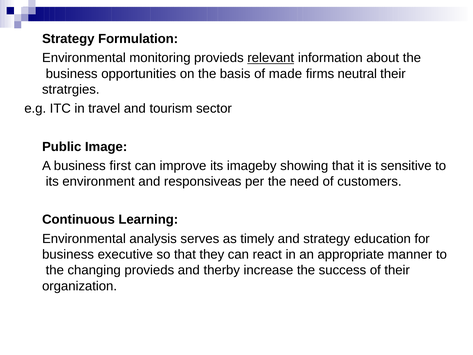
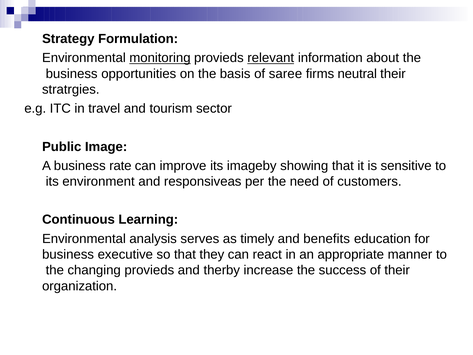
monitoring underline: none -> present
made: made -> saree
first: first -> rate
and strategy: strategy -> benefits
